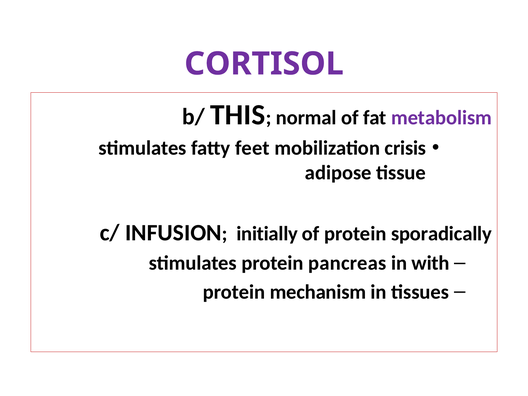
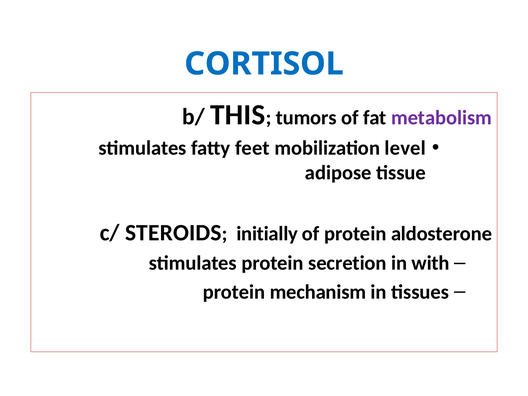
CORTISOL colour: purple -> blue
normal: normal -> tumors
crisis: crisis -> level
INFUSION: INFUSION -> STEROIDS
sporadically: sporadically -> aldosterone
pancreas: pancreas -> secretion
